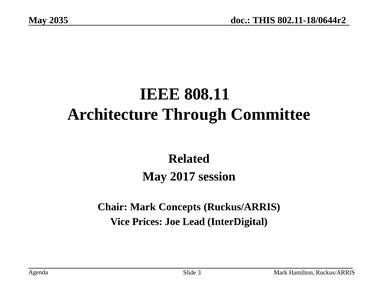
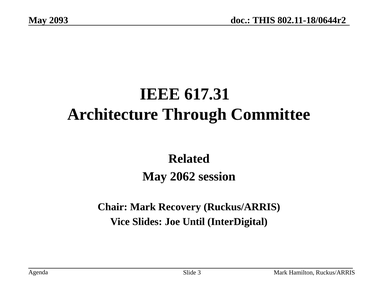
2035: 2035 -> 2093
808.11: 808.11 -> 617.31
2017: 2017 -> 2062
Concepts: Concepts -> Recovery
Prices: Prices -> Slides
Lead: Lead -> Until
